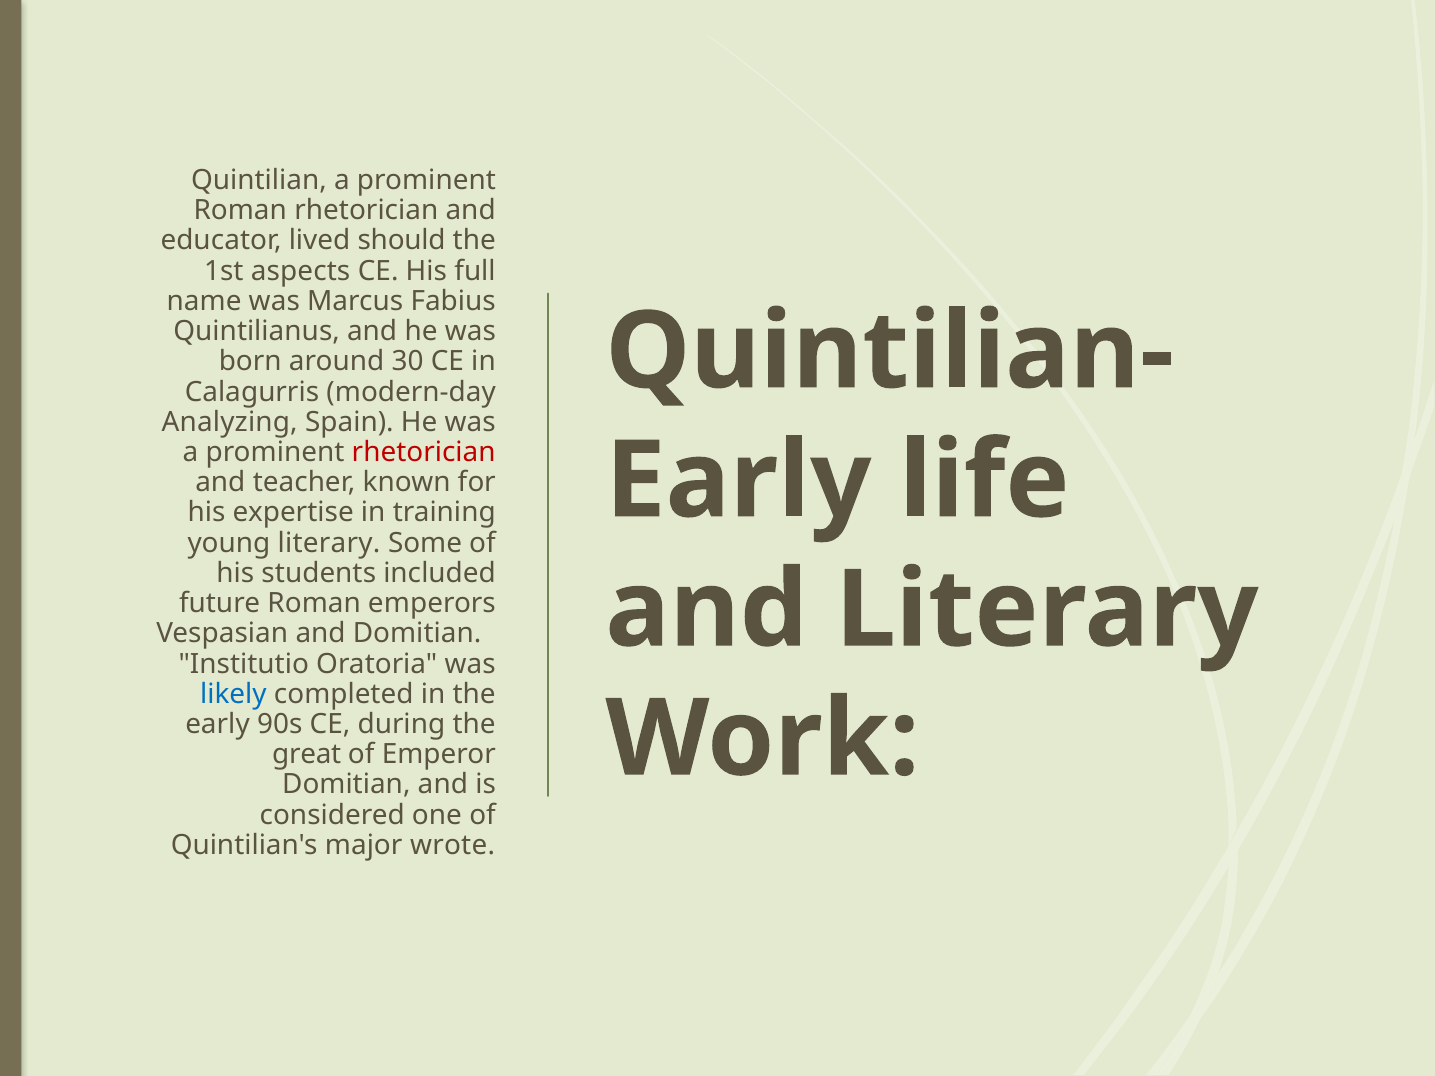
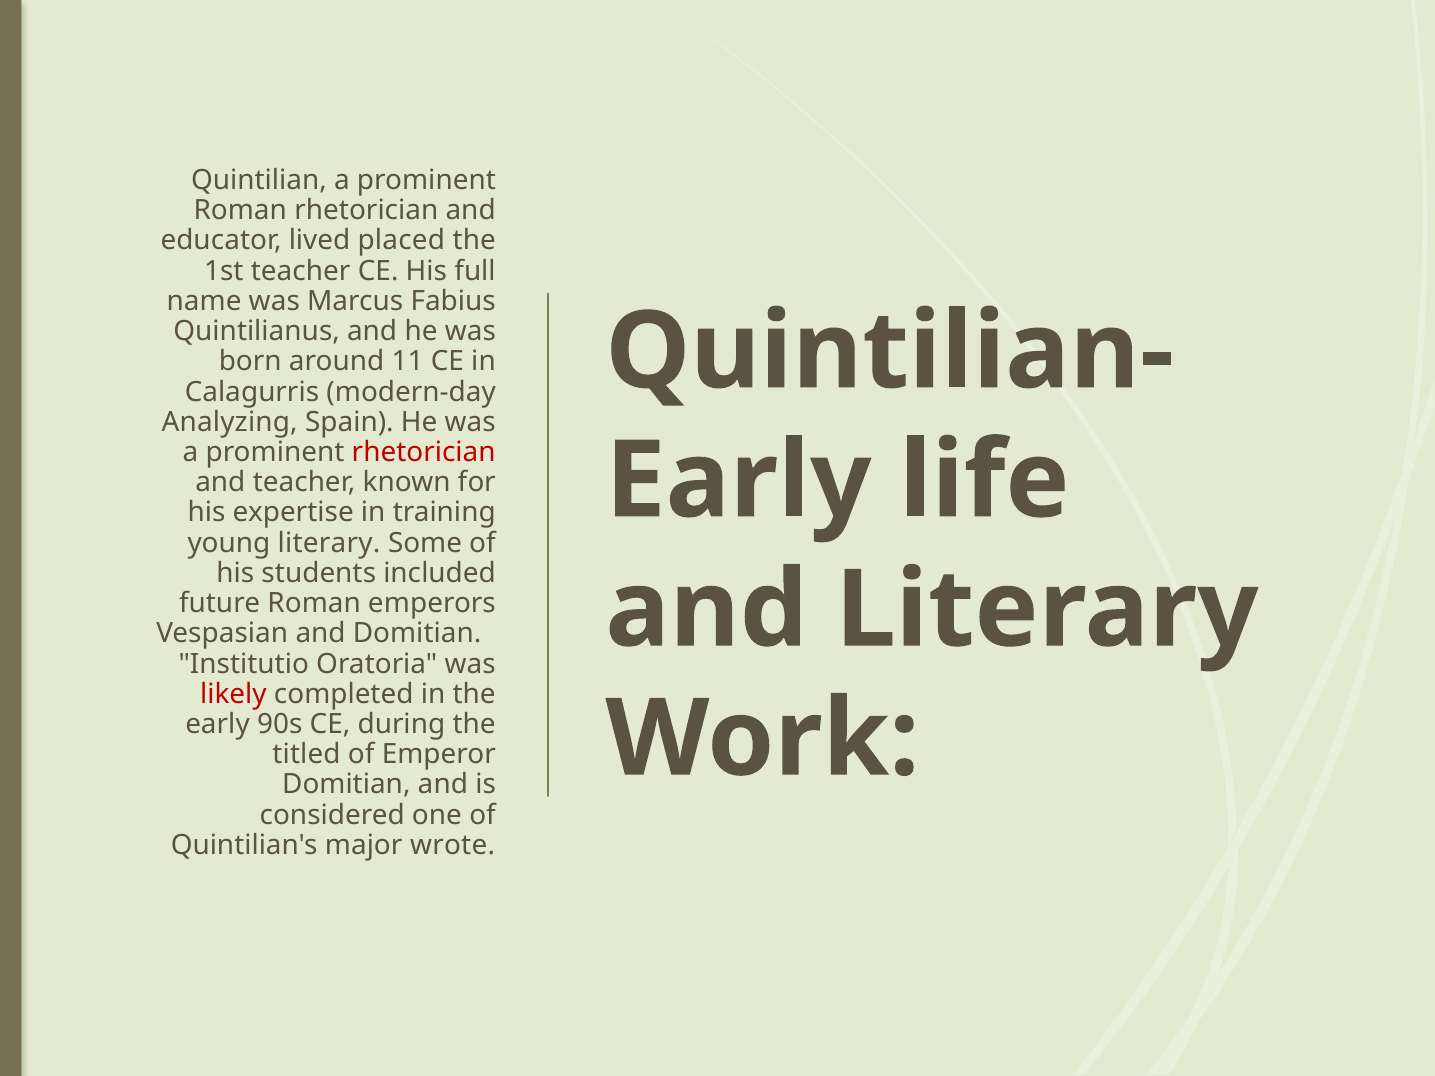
should: should -> placed
1st aspects: aspects -> teacher
30: 30 -> 11
likely colour: blue -> red
great: great -> titled
